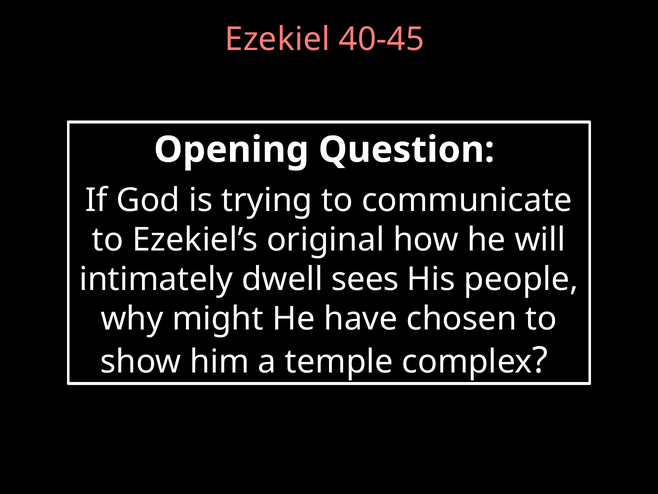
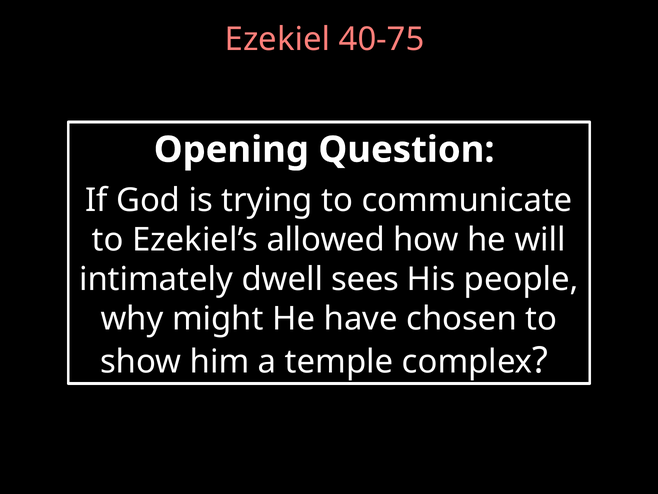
40-45: 40-45 -> 40-75
original: original -> allowed
